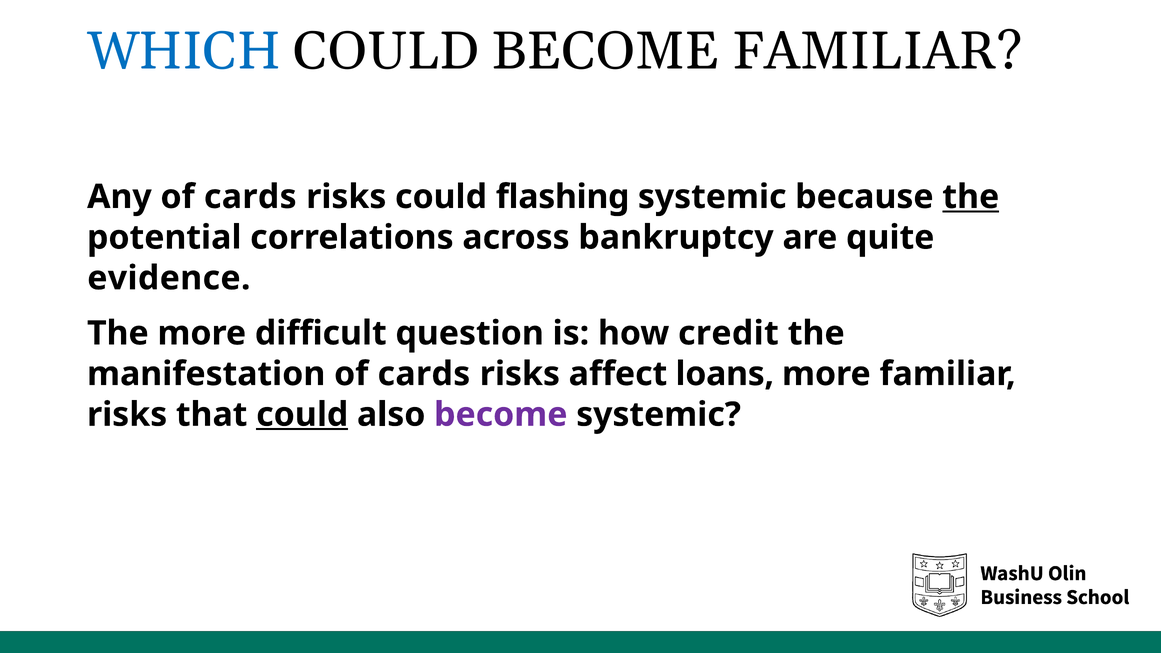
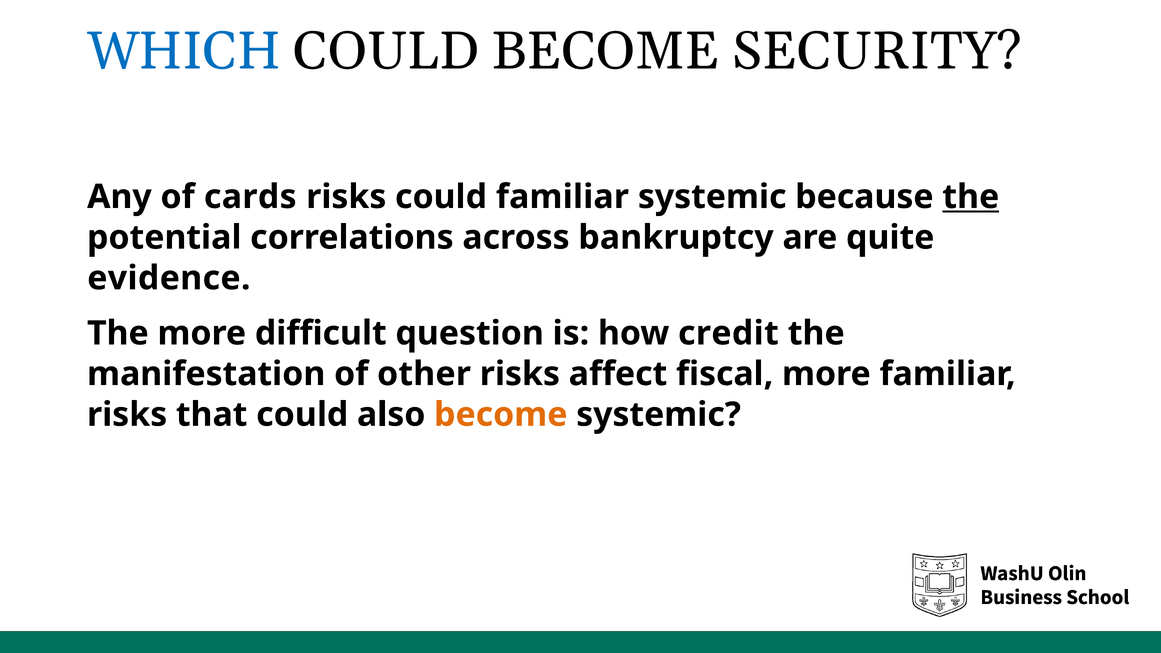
BECOME FAMILIAR: FAMILIAR -> SECURITY
could flashing: flashing -> familiar
manifestation of cards: cards -> other
loans: loans -> fiscal
could at (302, 415) underline: present -> none
become at (501, 415) colour: purple -> orange
